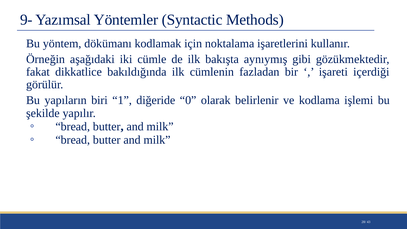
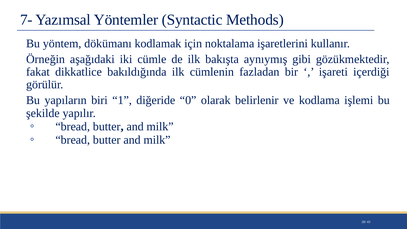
9-: 9- -> 7-
